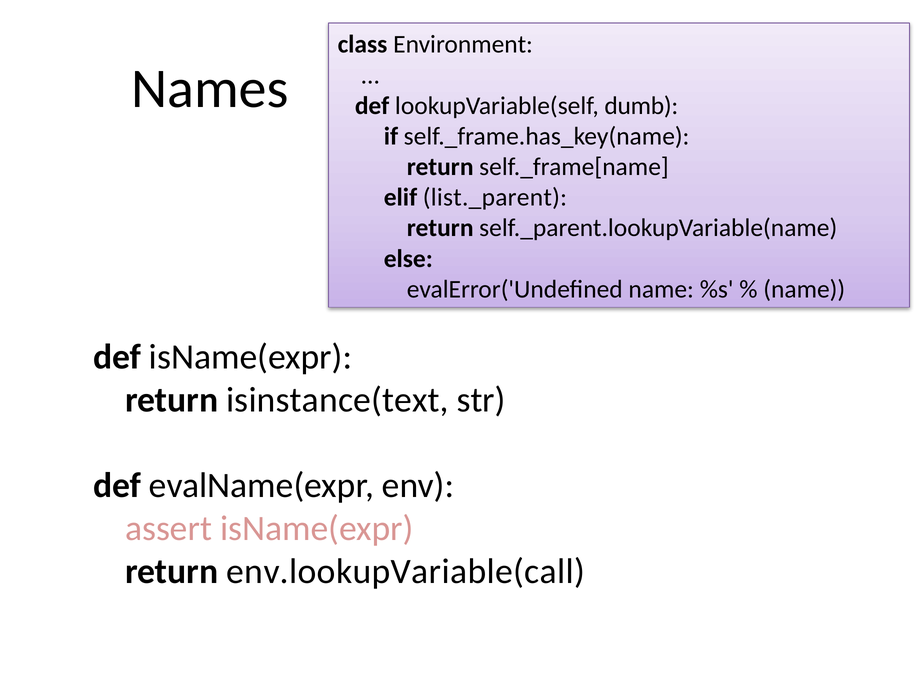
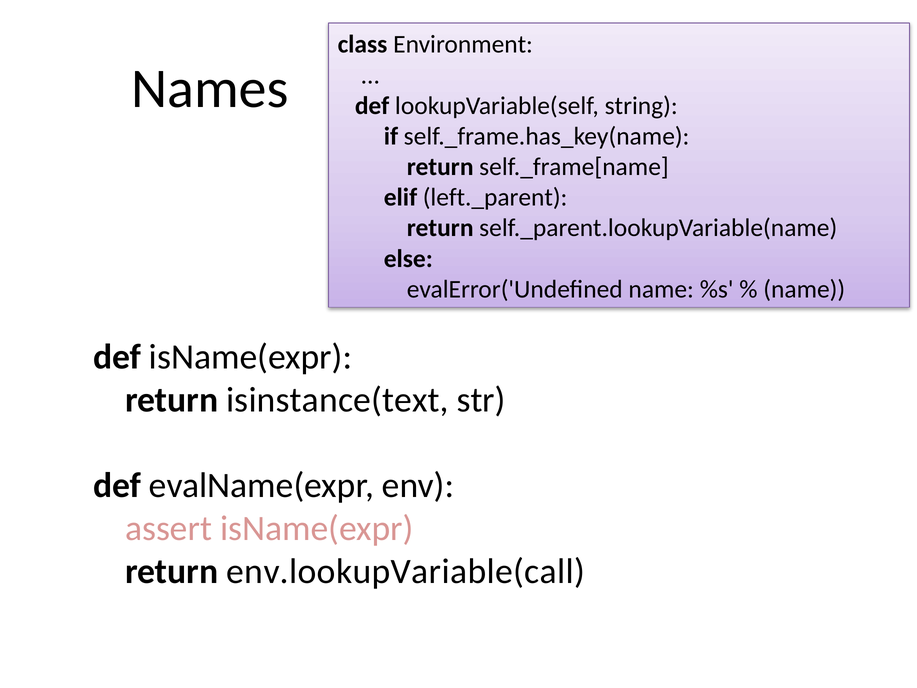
dumb: dumb -> string
list._parent: list._parent -> left._parent
